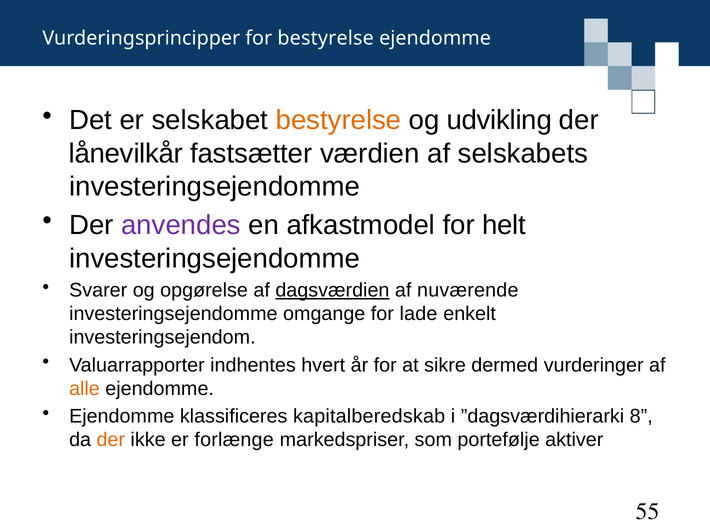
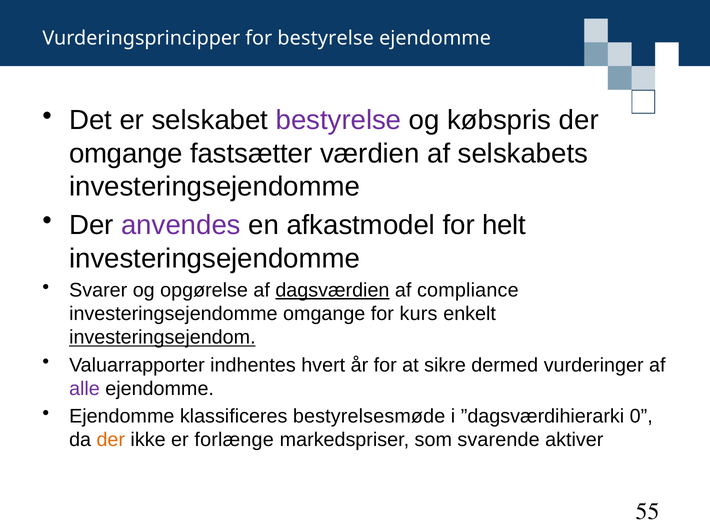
bestyrelse at (339, 121) colour: orange -> purple
udvikling: udvikling -> købspris
lånevilkår at (126, 154): lånevilkår -> omgange
nuværende: nuværende -> compliance
lade: lade -> kurs
investeringsejendom underline: none -> present
alle colour: orange -> purple
kapitalberedskab: kapitalberedskab -> bestyrelsesmøde
8: 8 -> 0
portefølje: portefølje -> svarende
